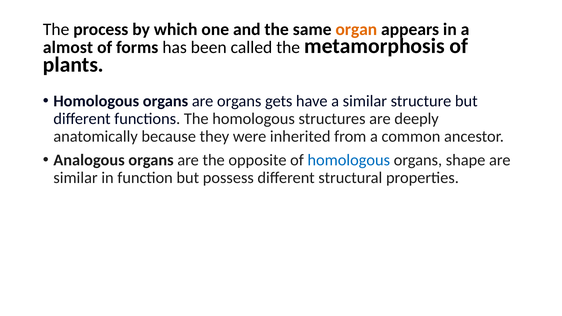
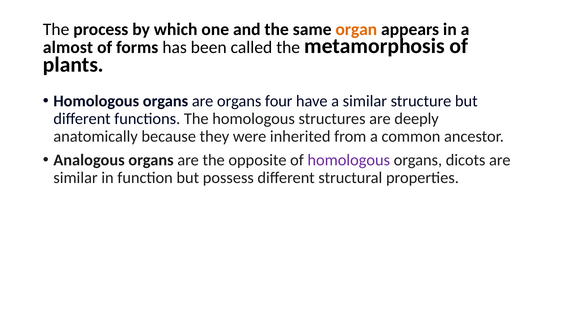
gets: gets -> four
homologous at (349, 160) colour: blue -> purple
shape: shape -> dicots
